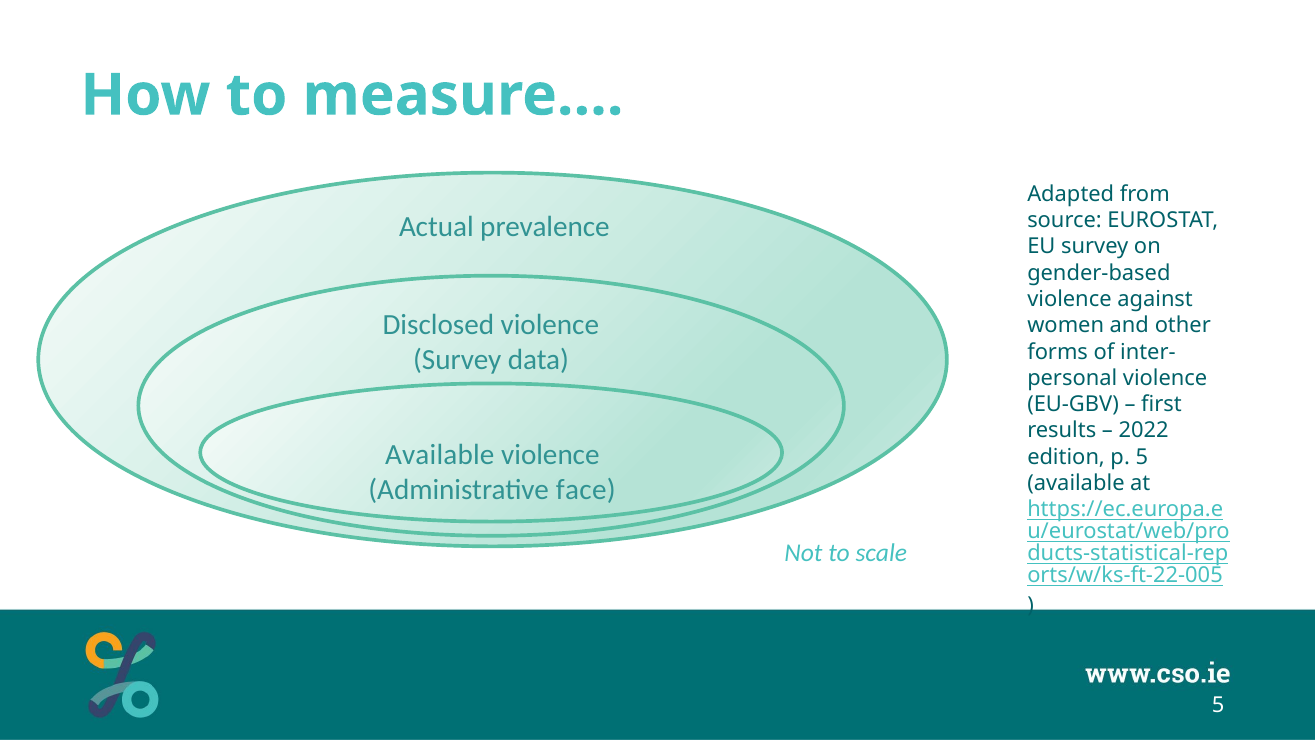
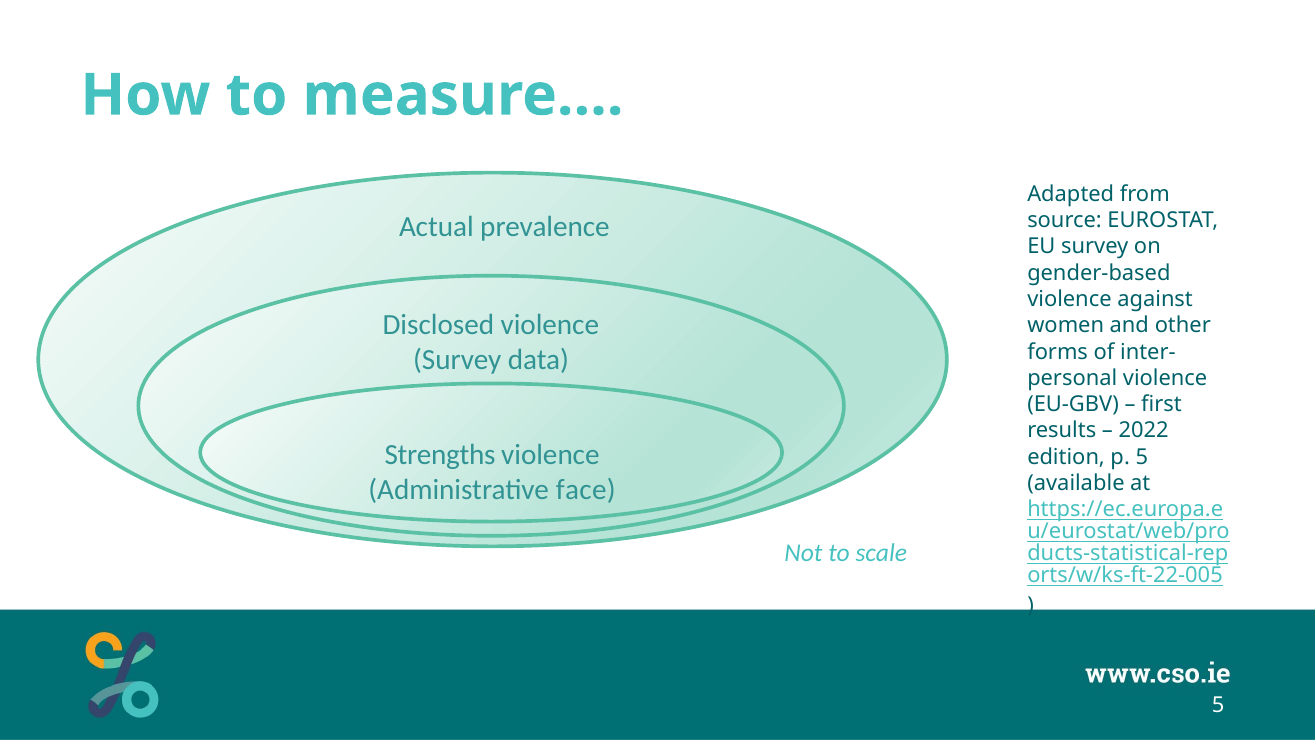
Available at (440, 455): Available -> Strengths
